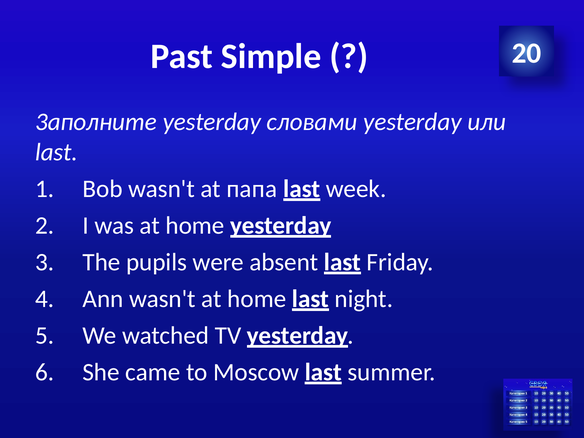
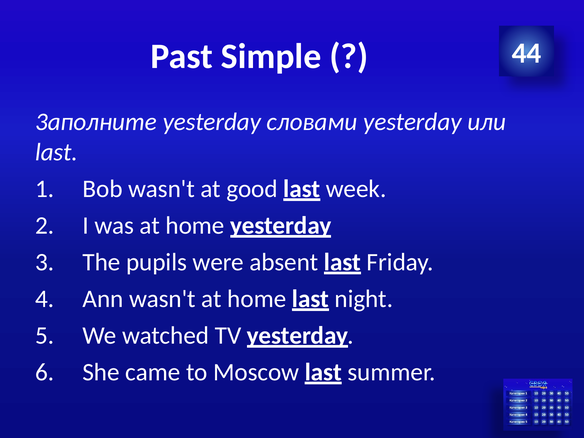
20: 20 -> 44
папа: папа -> good
